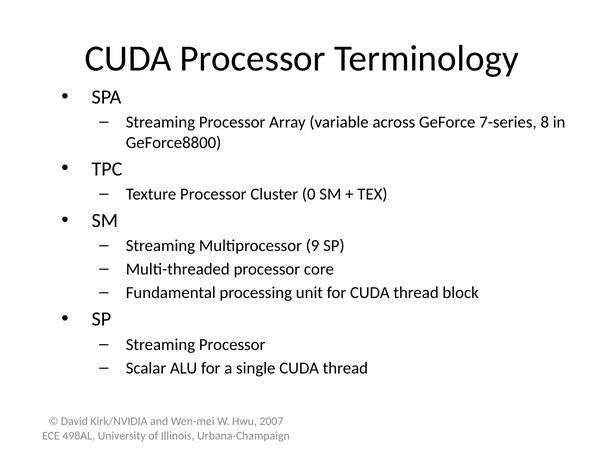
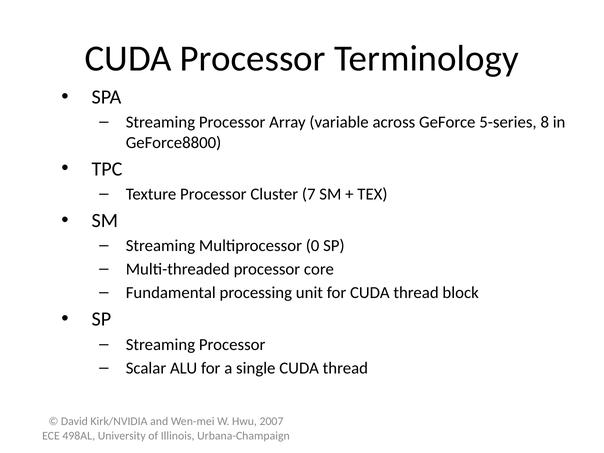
7-series: 7-series -> 5-series
0: 0 -> 7
9: 9 -> 0
